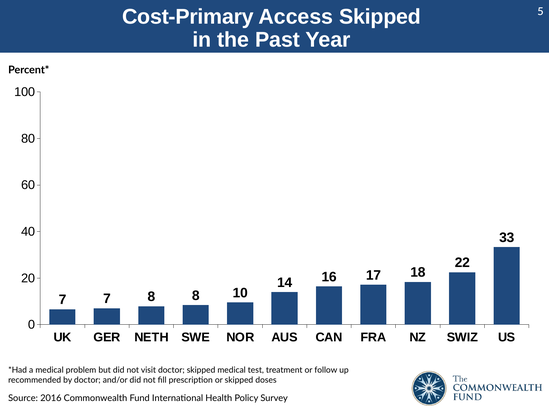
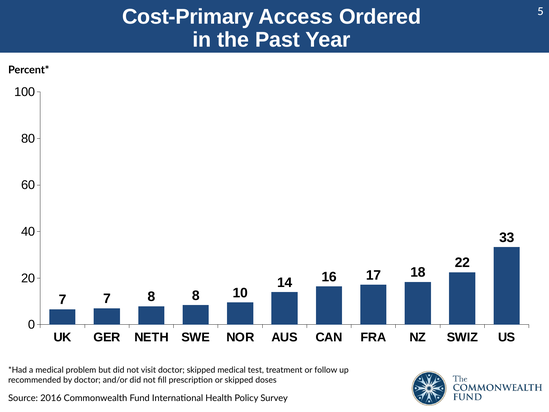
Access Skipped: Skipped -> Ordered
